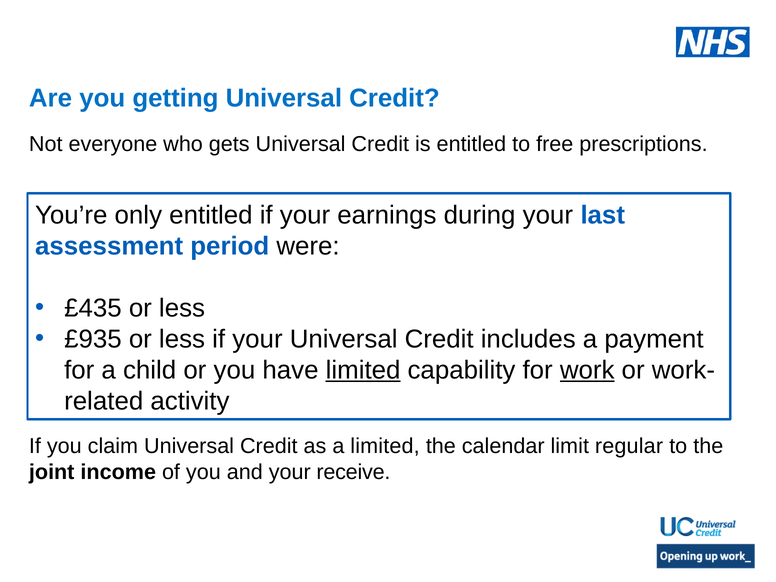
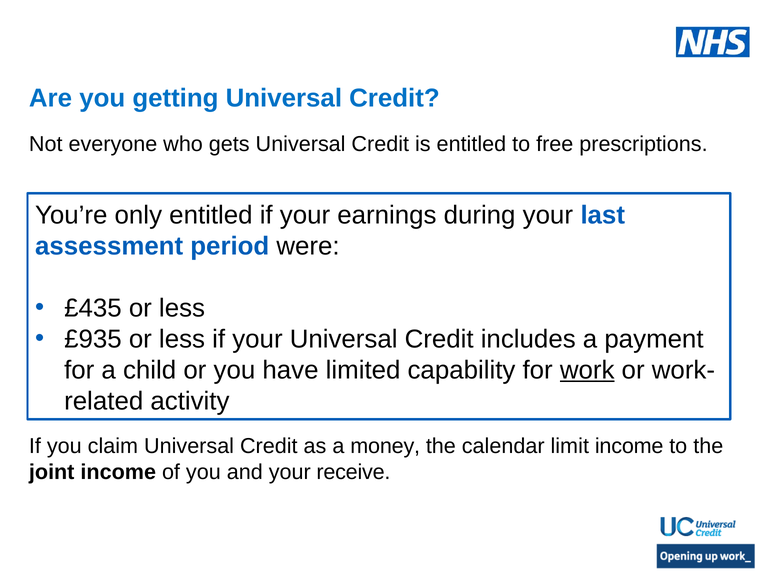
limited at (363, 370) underline: present -> none
a limited: limited -> money
limit regular: regular -> income
